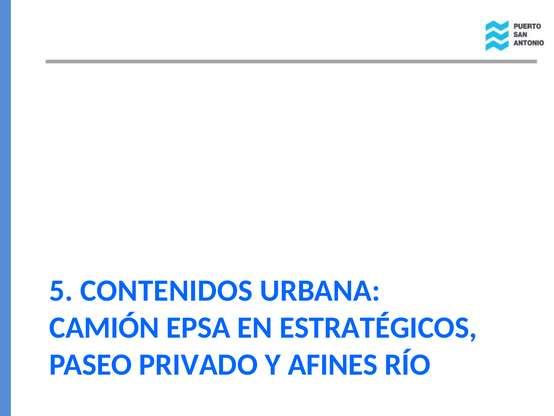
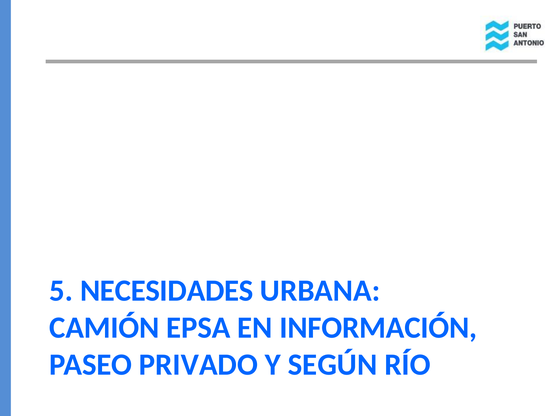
CONTENIDOS: CONTENIDOS -> NECESIDADES
ESTRATÉGICOS: ESTRATÉGICOS -> INFORMACIÓN
AFINES: AFINES -> SEGÚN
